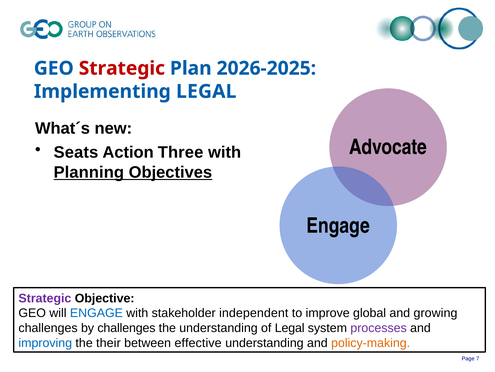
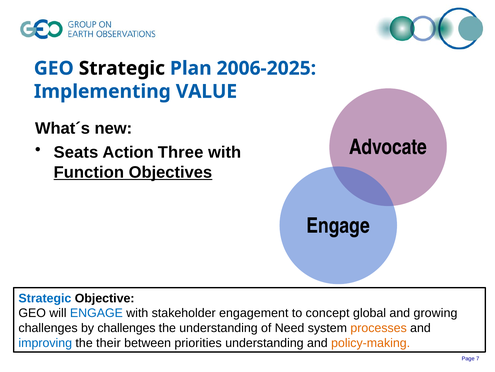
Strategic at (122, 68) colour: red -> black
2026-2025: 2026-2025 -> 2006-2025
Implementing LEGAL: LEGAL -> VALUE
Planning: Planning -> Function
Strategic at (45, 298) colour: purple -> blue
independent: independent -> engagement
improve: improve -> concept
of Legal: Legal -> Need
processes colour: purple -> orange
effective: effective -> priorities
